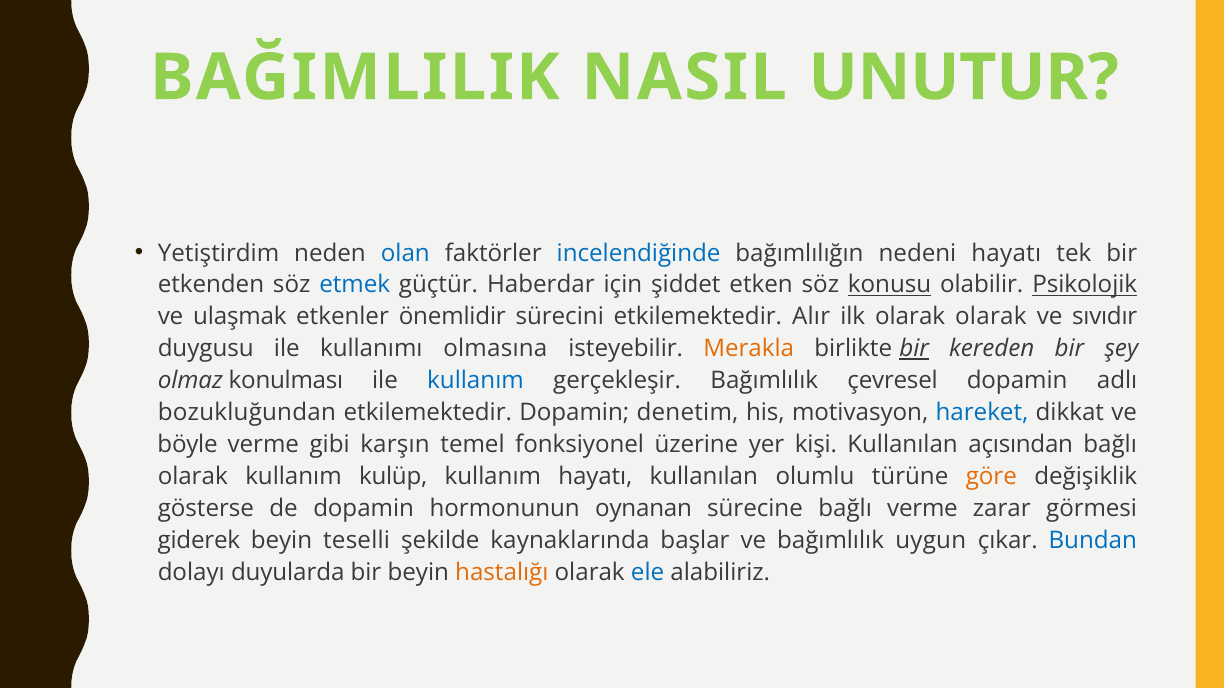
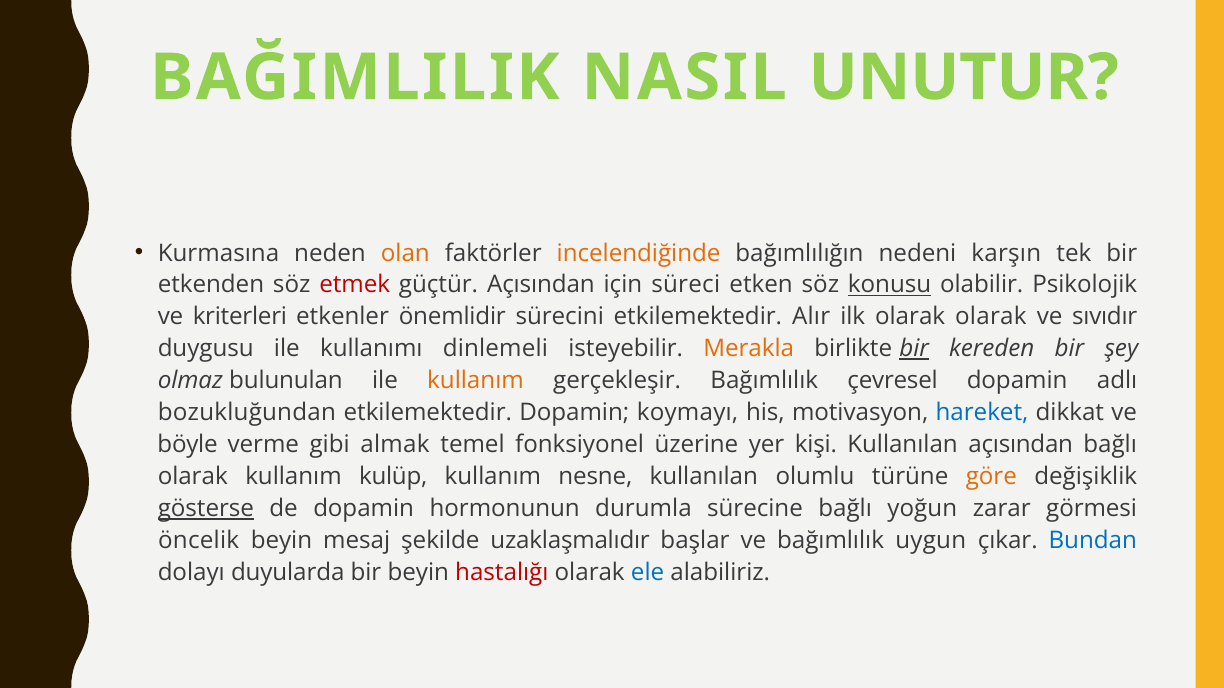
Yetiştirdim: Yetiştirdim -> Kurmasına
olan colour: blue -> orange
incelendiğinde colour: blue -> orange
nedeni hayatı: hayatı -> karşın
etmek colour: blue -> red
güçtür Haberdar: Haberdar -> Açısından
şiddet: şiddet -> süreci
Psikolojik underline: present -> none
ulaşmak: ulaşmak -> kriterleri
olmasına: olmasına -> dinlemeli
konulması: konulması -> bulunulan
kullanım at (476, 381) colour: blue -> orange
denetim: denetim -> koymayı
karşın: karşın -> almak
kullanım hayatı: hayatı -> nesne
gösterse underline: none -> present
oynanan: oynanan -> durumla
bağlı verme: verme -> yoğun
giderek: giderek -> öncelik
teselli: teselli -> mesaj
kaynaklarında: kaynaklarında -> uzaklaşmalıdır
hastalığı colour: orange -> red
